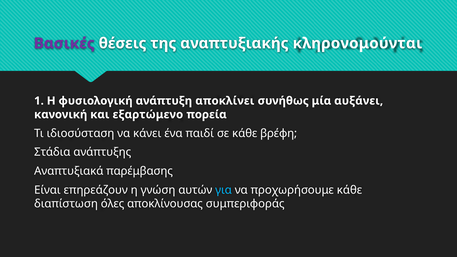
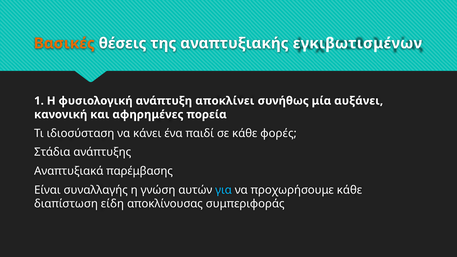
Βασικές colour: purple -> orange
κληρονομούνται: κληρονομούνται -> εγκιβωτισμένων
εξαρτώμενο: εξαρτώμενο -> αφηρημένες
βρέφη: βρέφη -> φορές
επηρεάζουν: επηρεάζουν -> συναλλαγής
όλες: όλες -> είδη
